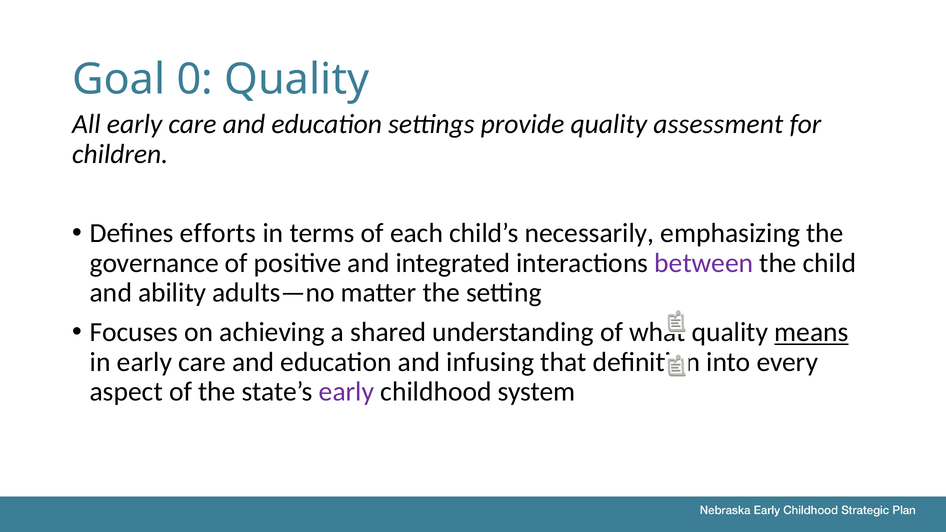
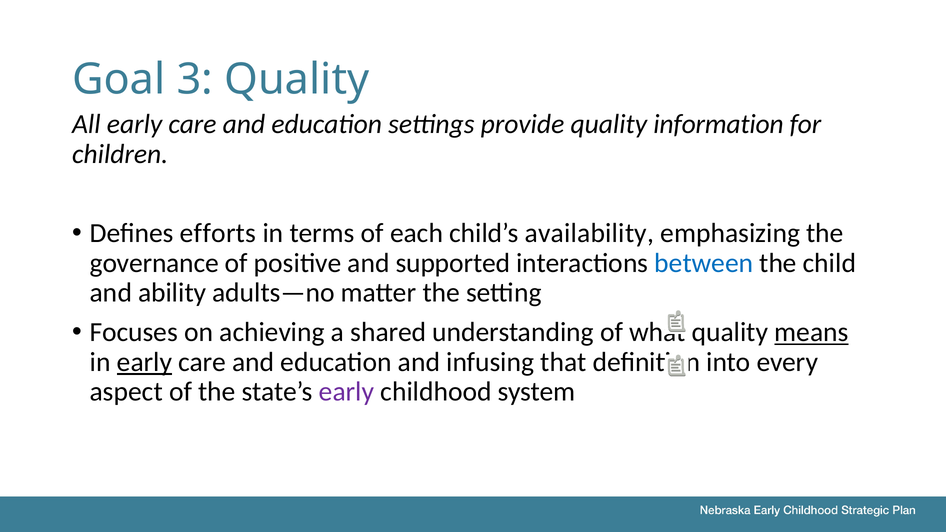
0: 0 -> 3
assessment: assessment -> information
necessarily: necessarily -> availability
integrated: integrated -> supported
between colour: purple -> blue
early at (144, 362) underline: none -> present
